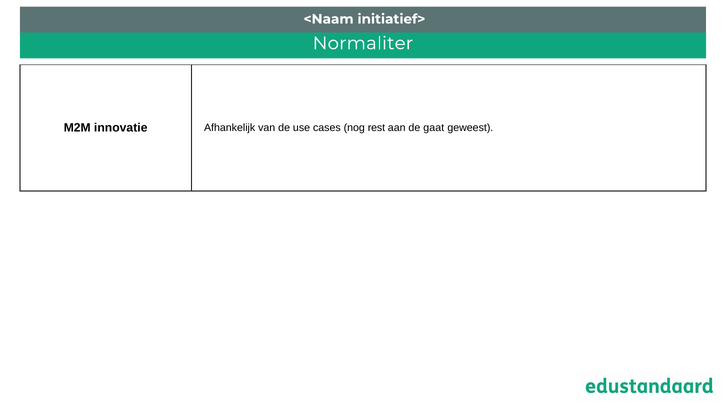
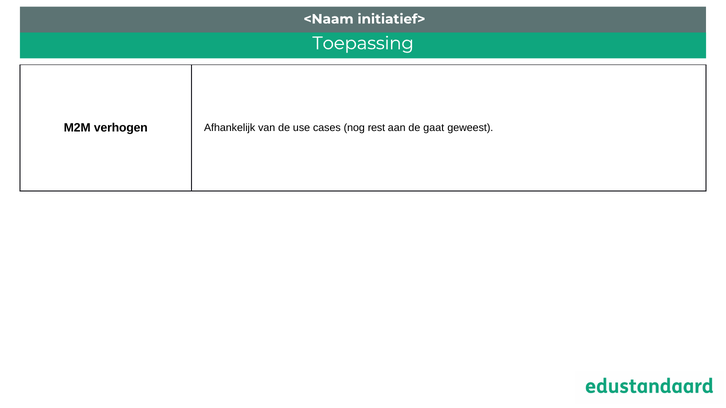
Normaliter: Normaliter -> Toepassing
innovatie: innovatie -> verhogen
